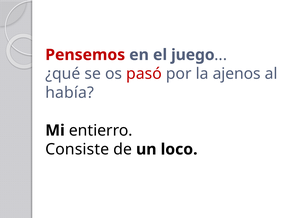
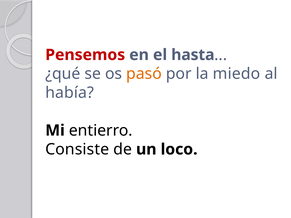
juego: juego -> hasta
pasó colour: red -> orange
ajenos: ajenos -> miedo
